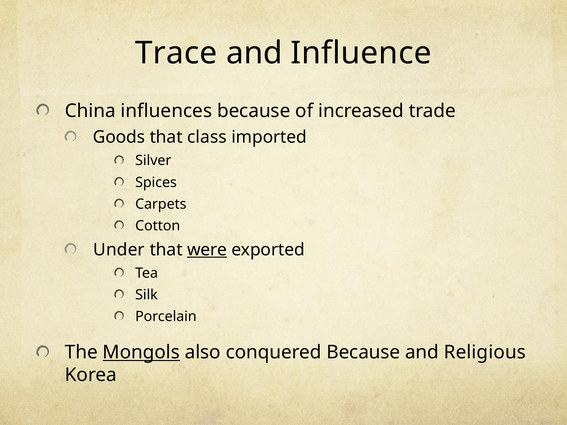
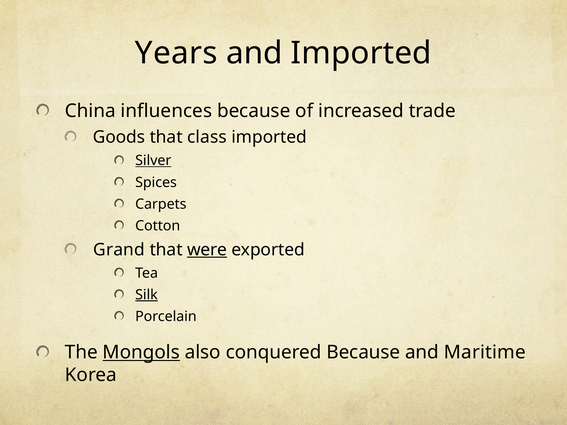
Trace: Trace -> Years
and Influence: Influence -> Imported
Silver underline: none -> present
Under: Under -> Grand
Silk underline: none -> present
Religious: Religious -> Maritime
